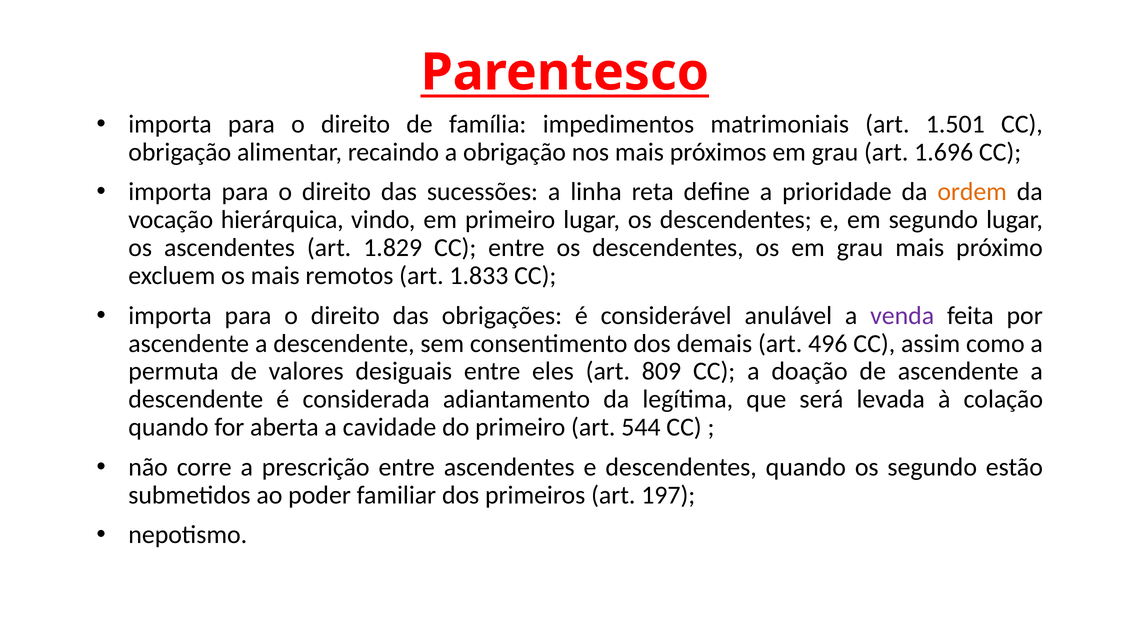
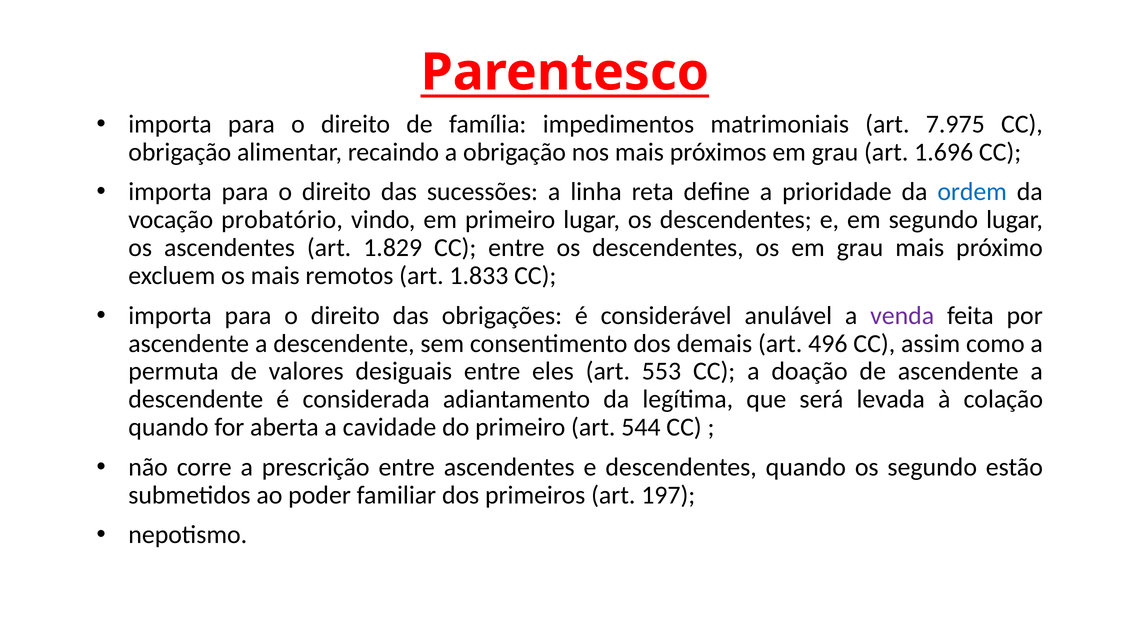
1.501: 1.501 -> 7.975
ordem colour: orange -> blue
hierárquica: hierárquica -> probatório
809: 809 -> 553
